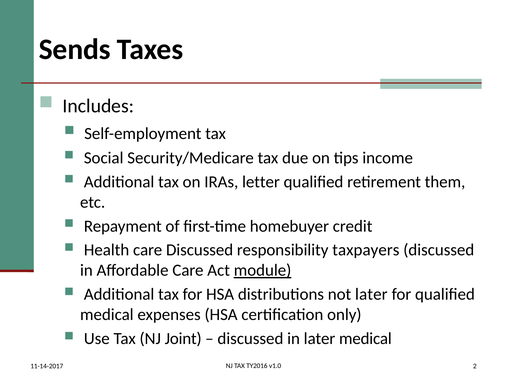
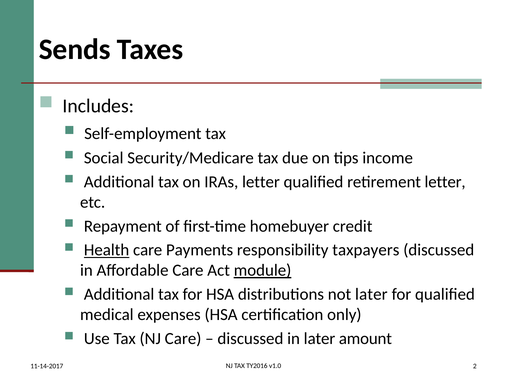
retirement them: them -> letter
Health underline: none -> present
care Discussed: Discussed -> Payments
NJ Joint: Joint -> Care
later medical: medical -> amount
